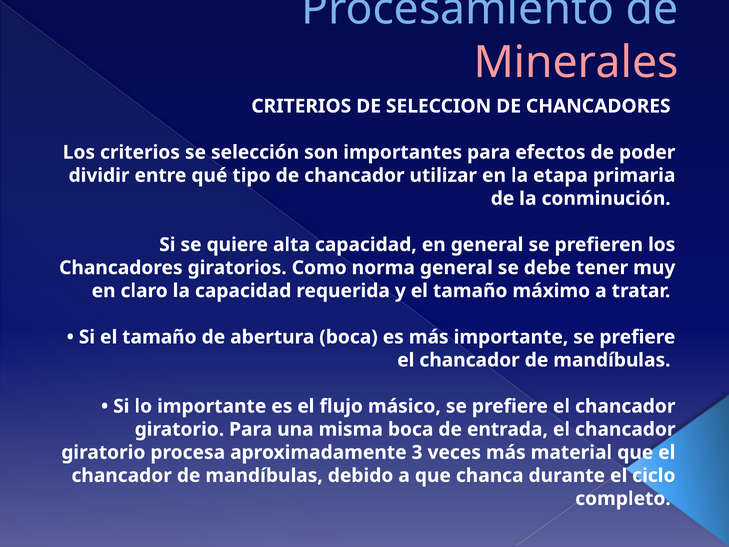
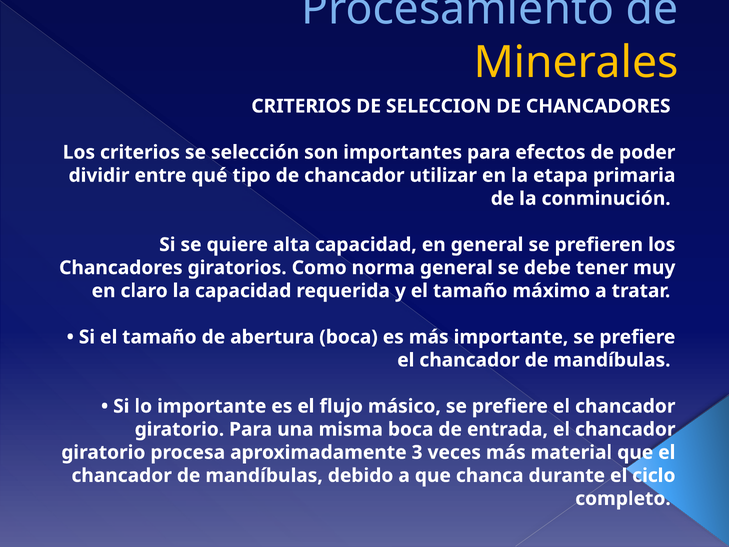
Minerales colour: pink -> yellow
